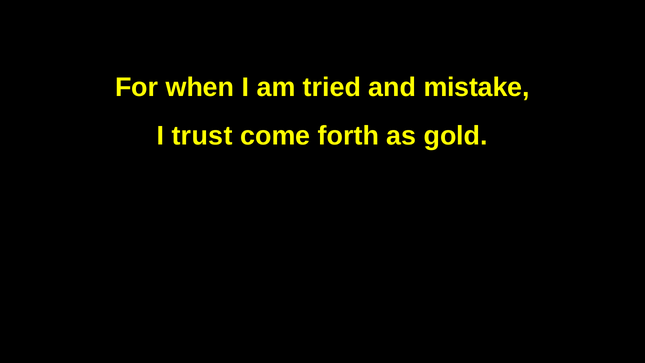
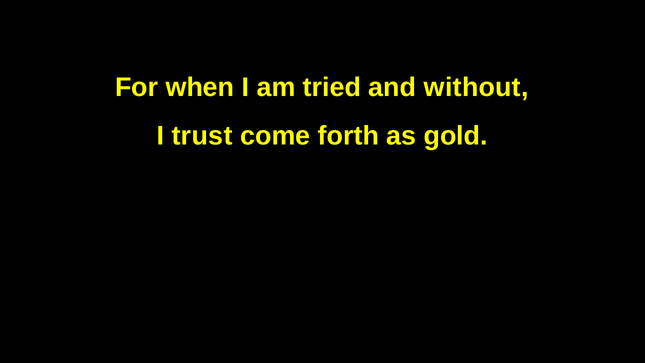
mistake: mistake -> without
